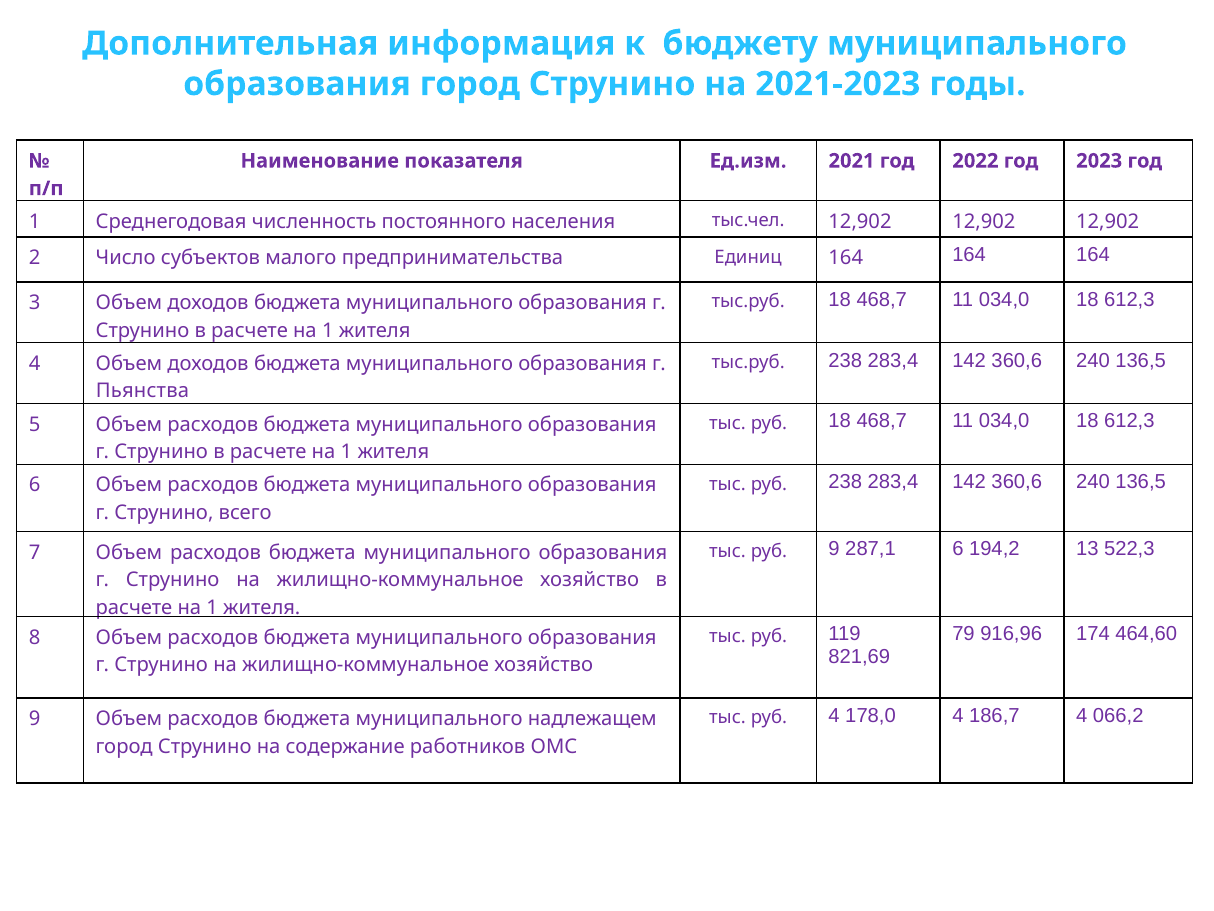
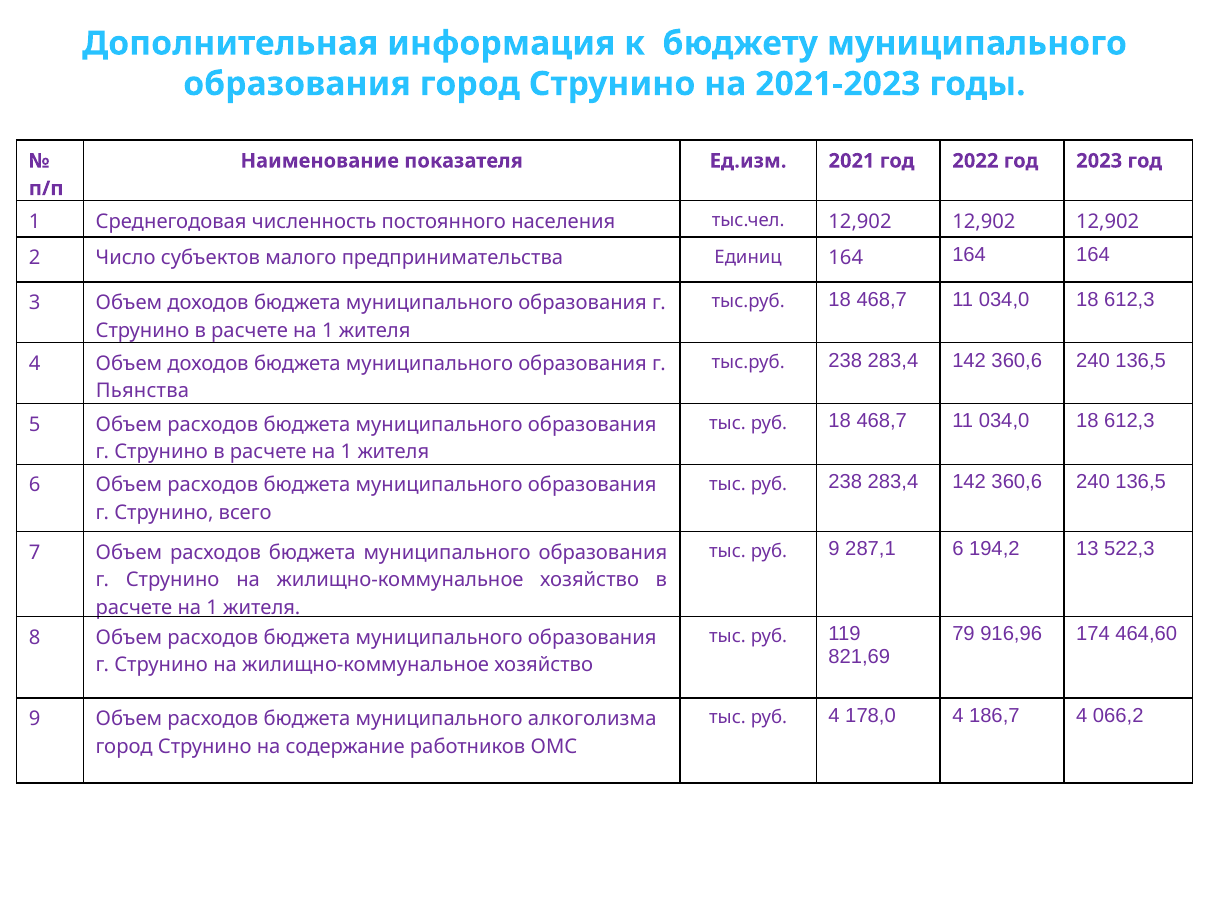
надлежащем: надлежащем -> алкоголизма
